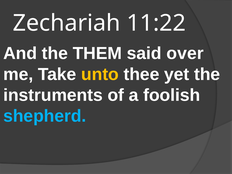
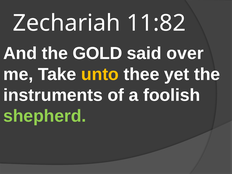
11:22: 11:22 -> 11:82
THEM: THEM -> GOLD
shepherd colour: light blue -> light green
